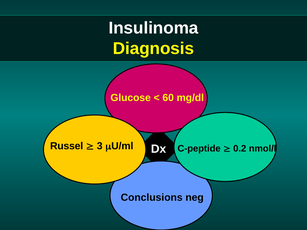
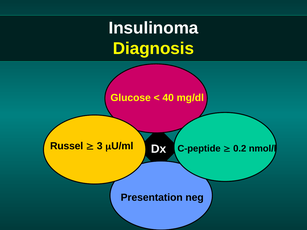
60: 60 -> 40
Conclusions: Conclusions -> Presentation
